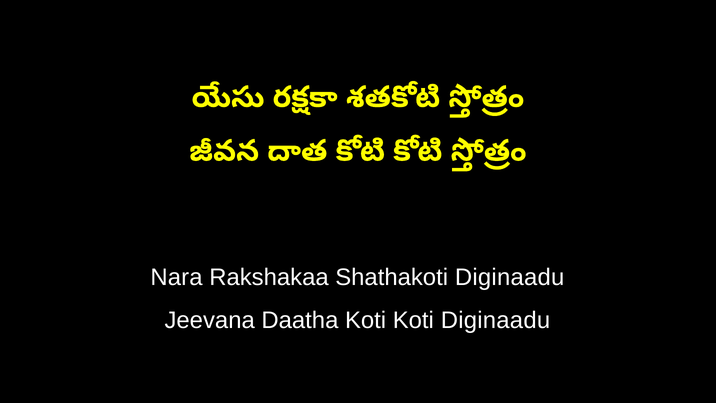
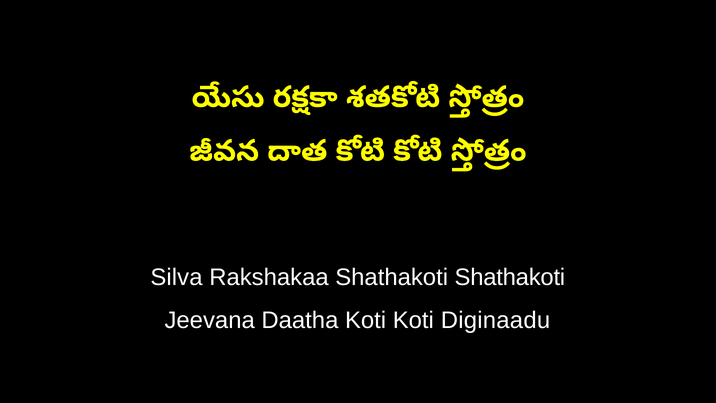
Nara: Nara -> Silva
Shathakoti Diginaadu: Diginaadu -> Shathakoti
